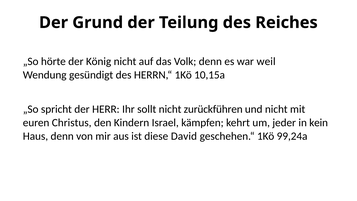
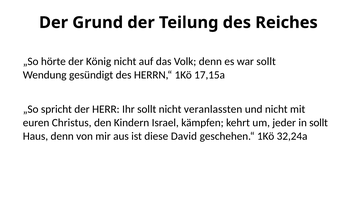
war weil: weil -> sollt
10,15a: 10,15a -> 17,15a
zurückführen: zurückführen -> veranlassten
in kein: kein -> sollt
99,24a: 99,24a -> 32,24a
